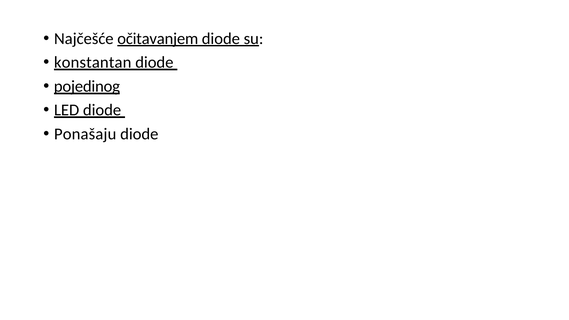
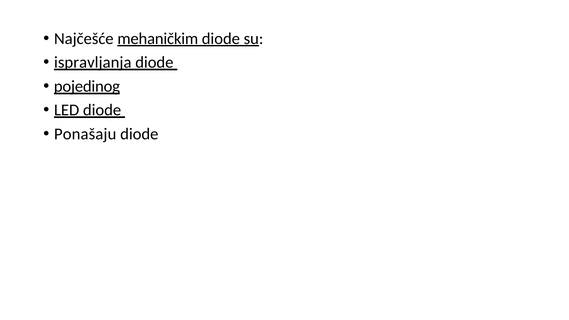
očitavanjem: očitavanjem -> mehaničkim
konstantan: konstantan -> ispravljanja
